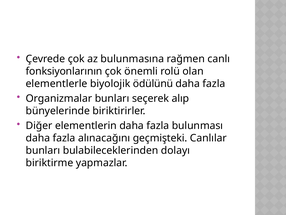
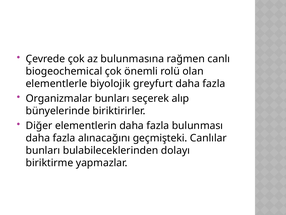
fonksiyonlarının: fonksiyonlarının -> biogeochemical
ödülünü: ödülünü -> greyfurt
